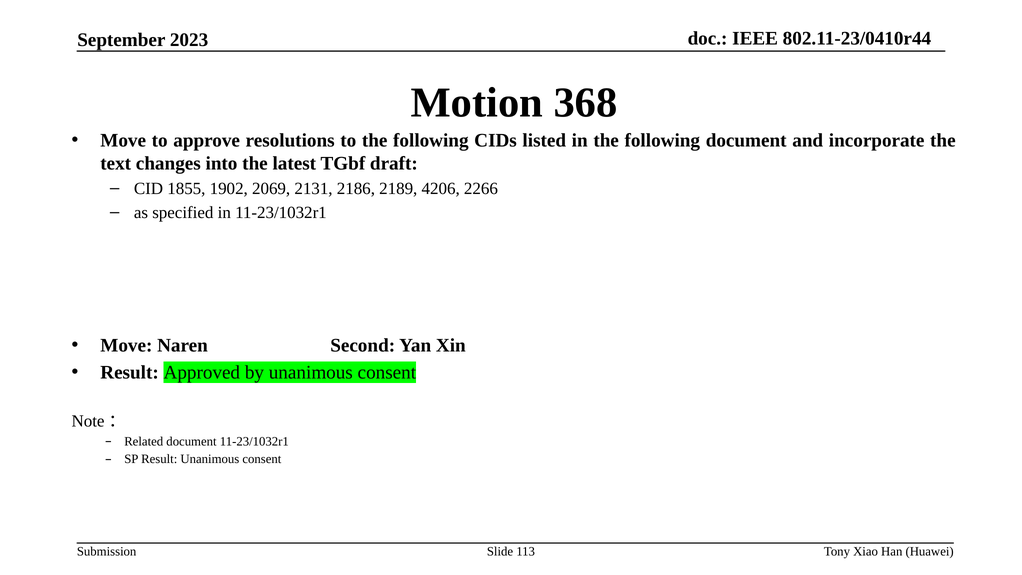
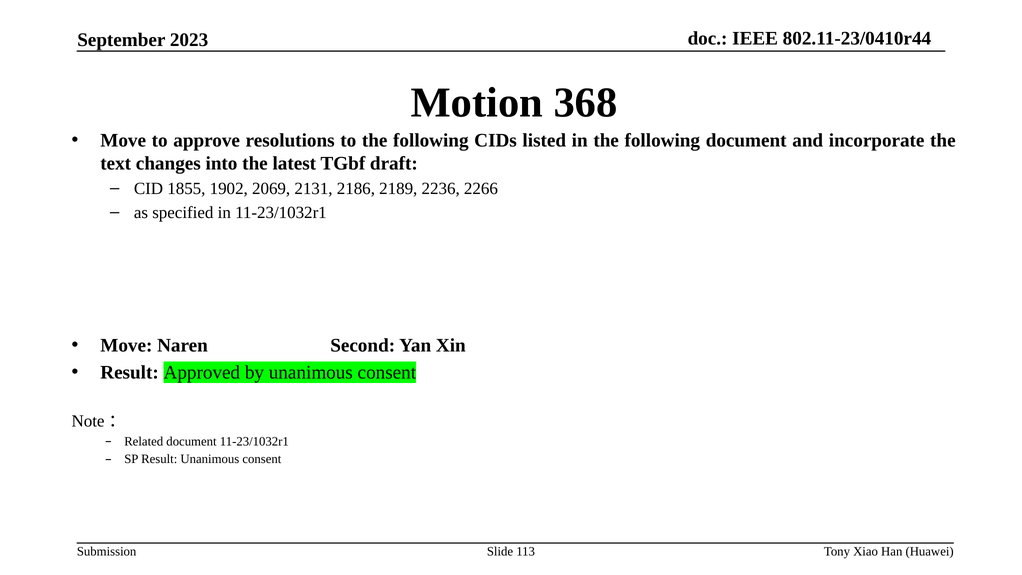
4206: 4206 -> 2236
